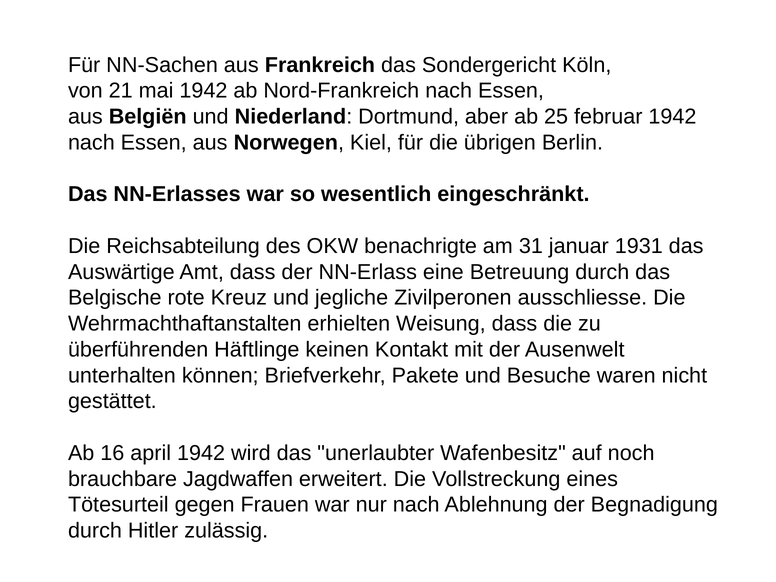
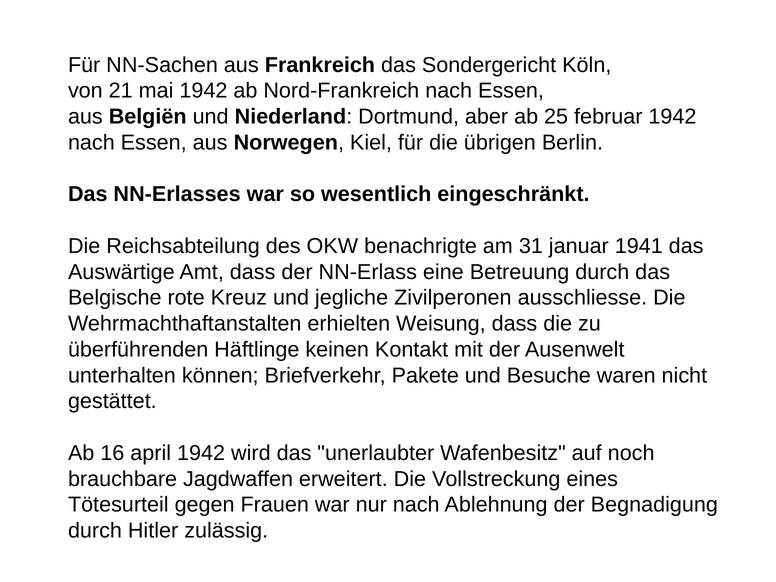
1931: 1931 -> 1941
